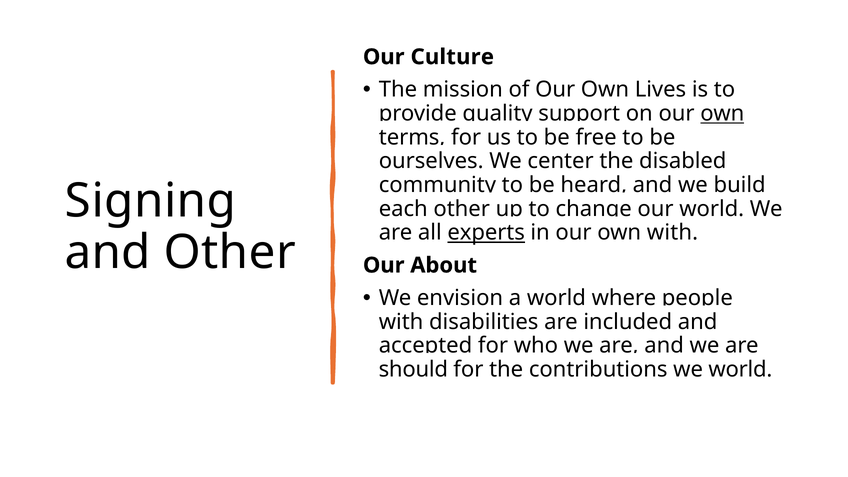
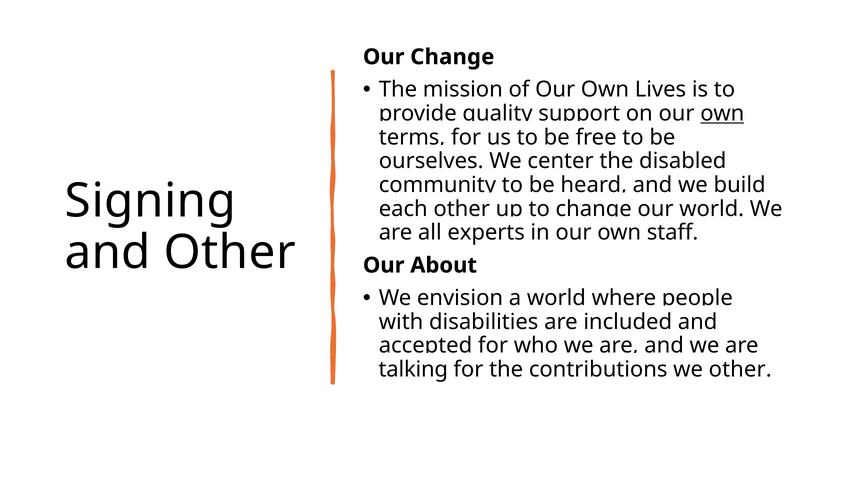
Our Culture: Culture -> Change
experts underline: present -> none
own with: with -> staff
should: should -> talking
we world: world -> other
